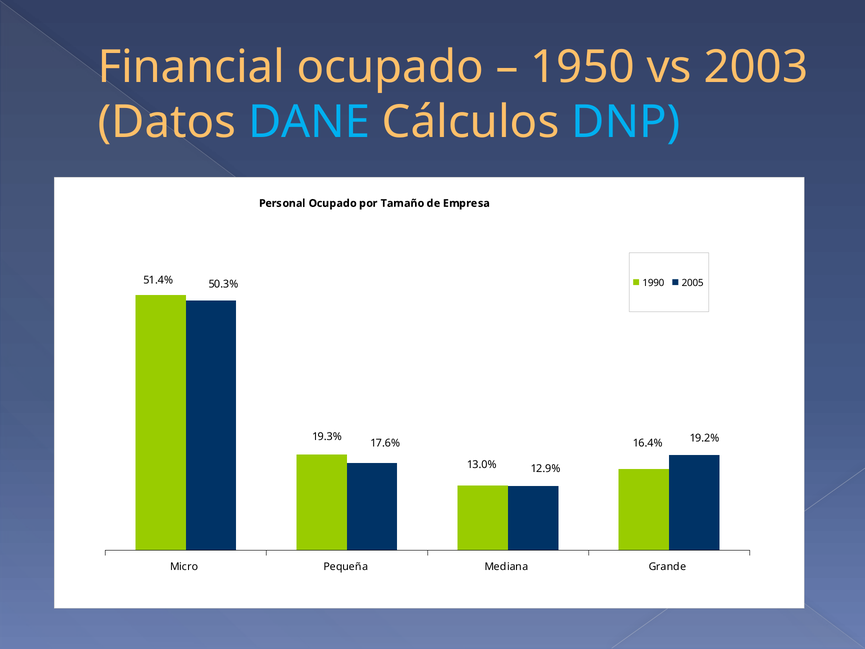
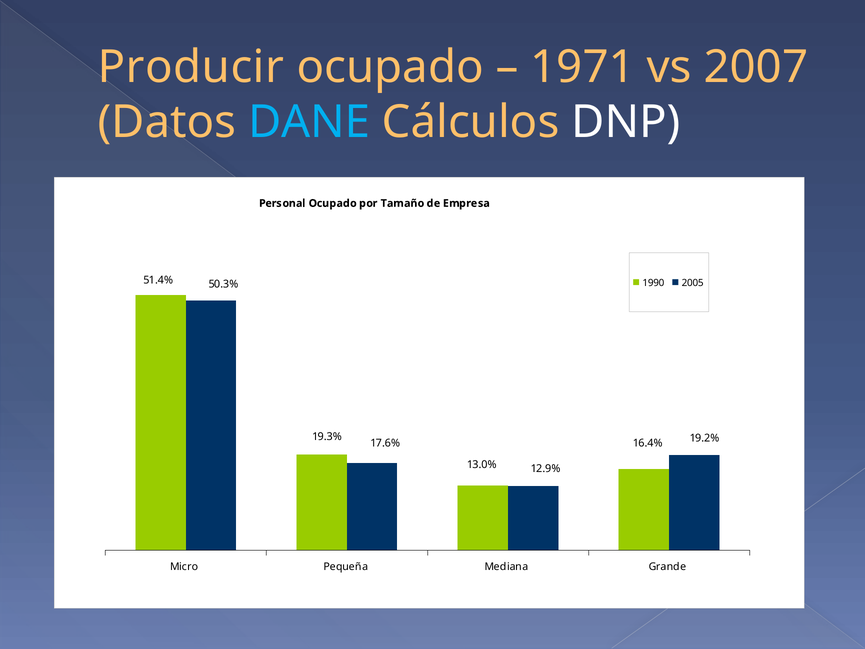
Financial: Financial -> Producir
1950: 1950 -> 1971
2003: 2003 -> 2007
DNP colour: light blue -> white
